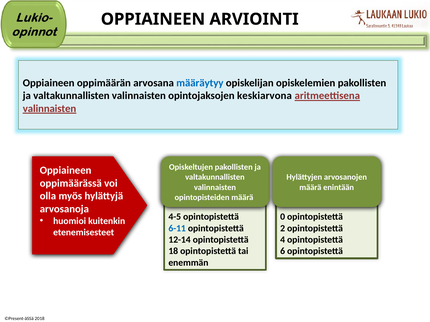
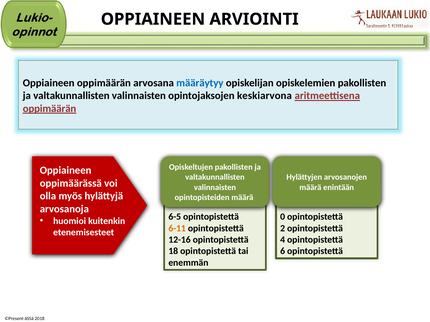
valinnaisten at (50, 109): valinnaisten -> oppimäärän
4-5: 4-5 -> 6-5
6-11 colour: blue -> orange
12-14: 12-14 -> 12-16
